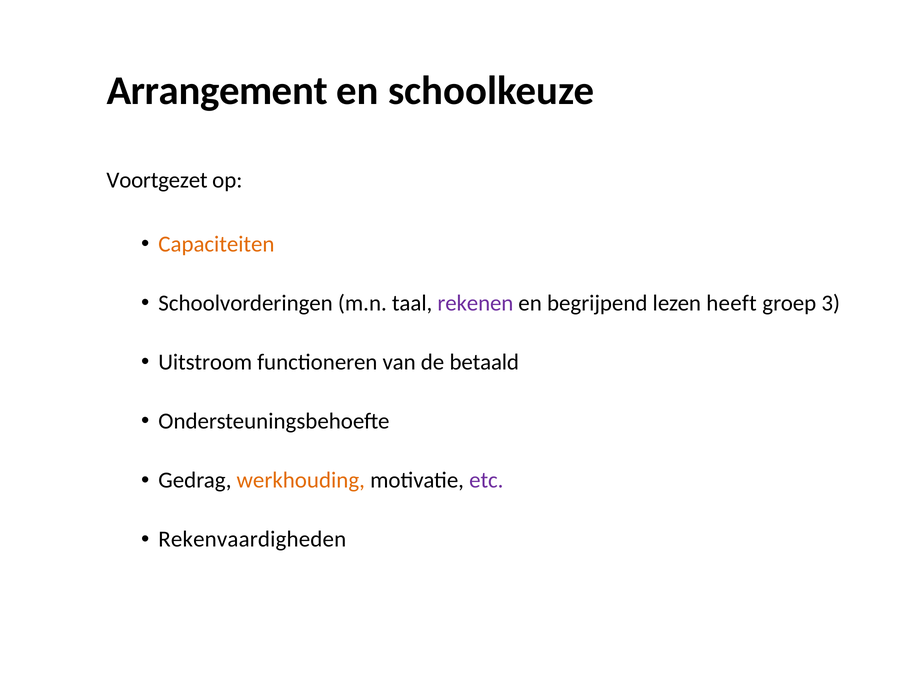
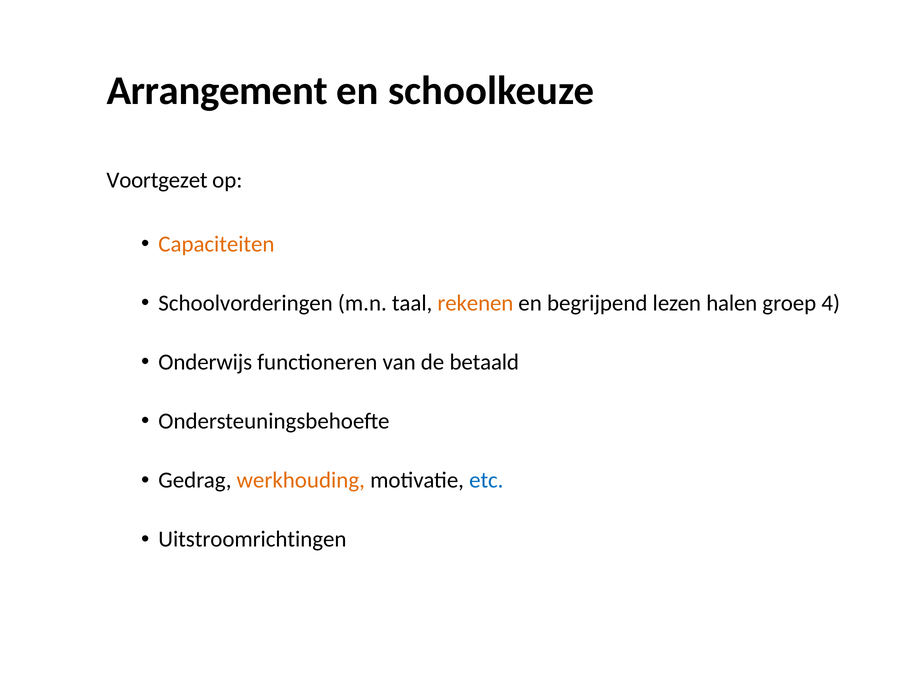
rekenen colour: purple -> orange
heeft: heeft -> halen
3: 3 -> 4
Uitstroom: Uitstroom -> Onderwijs
etc colour: purple -> blue
Rekenvaardigheden: Rekenvaardigheden -> Uitstroomrichtingen
